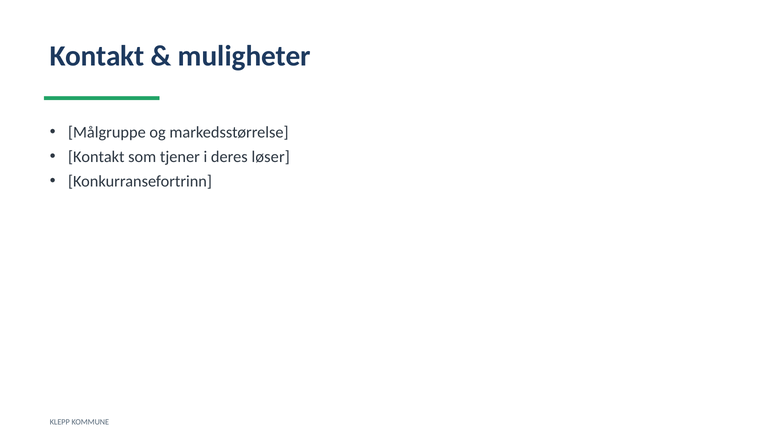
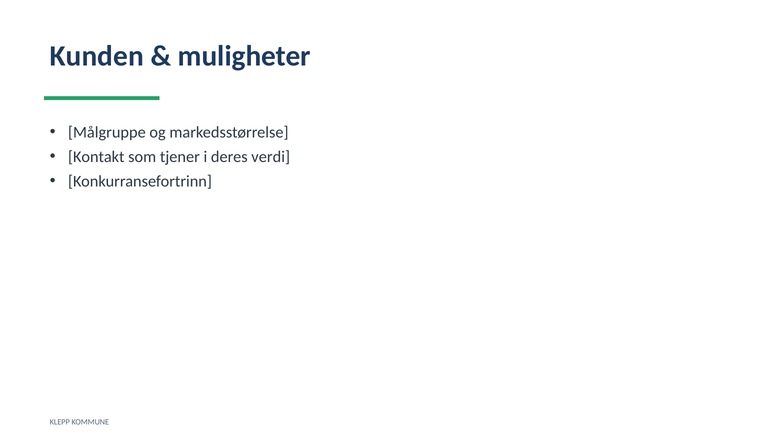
Kontakt at (97, 56): Kontakt -> Kunden
løser: løser -> verdi
